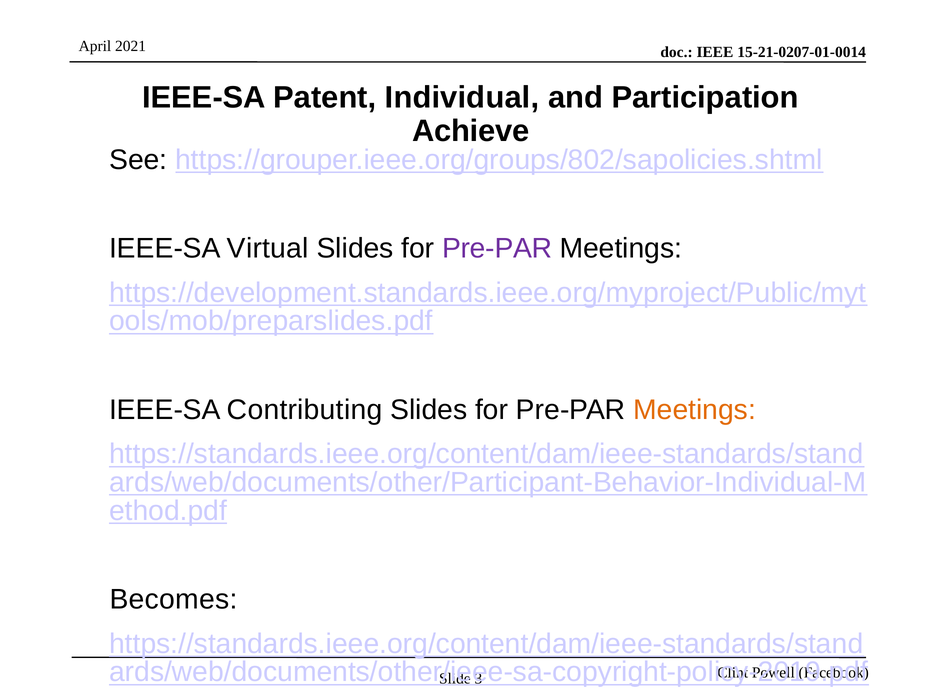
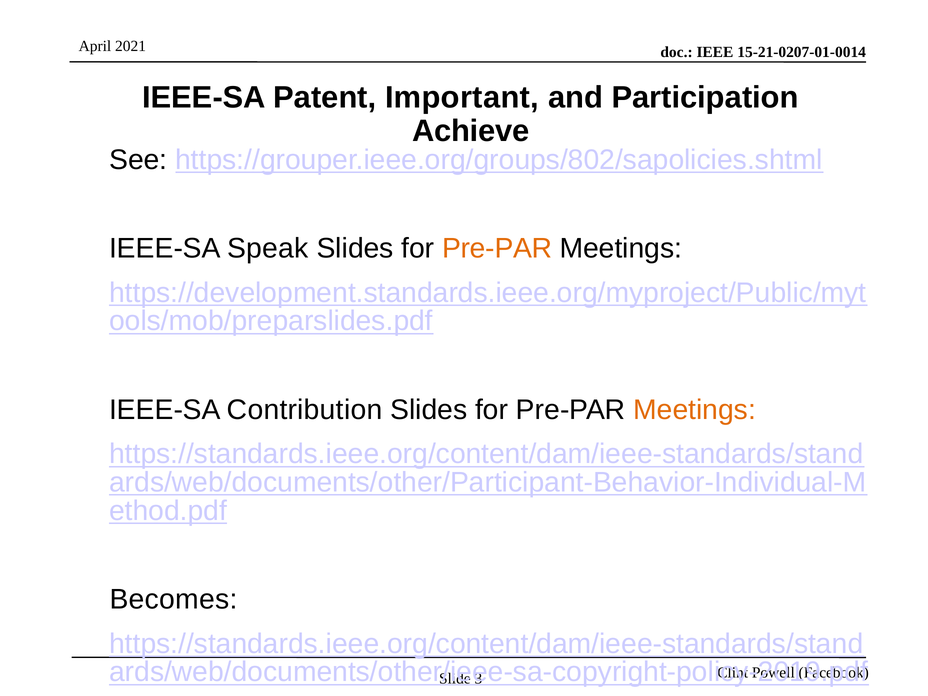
Individual: Individual -> Important
Virtual: Virtual -> Speak
Pre-PAR at (497, 248) colour: purple -> orange
Contributing: Contributing -> Contribution
